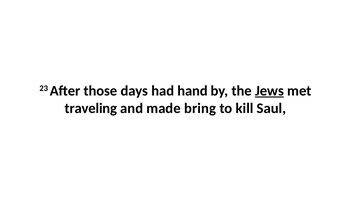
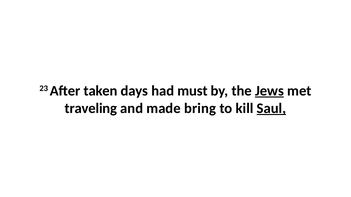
those: those -> taken
hand: hand -> must
Saul underline: none -> present
